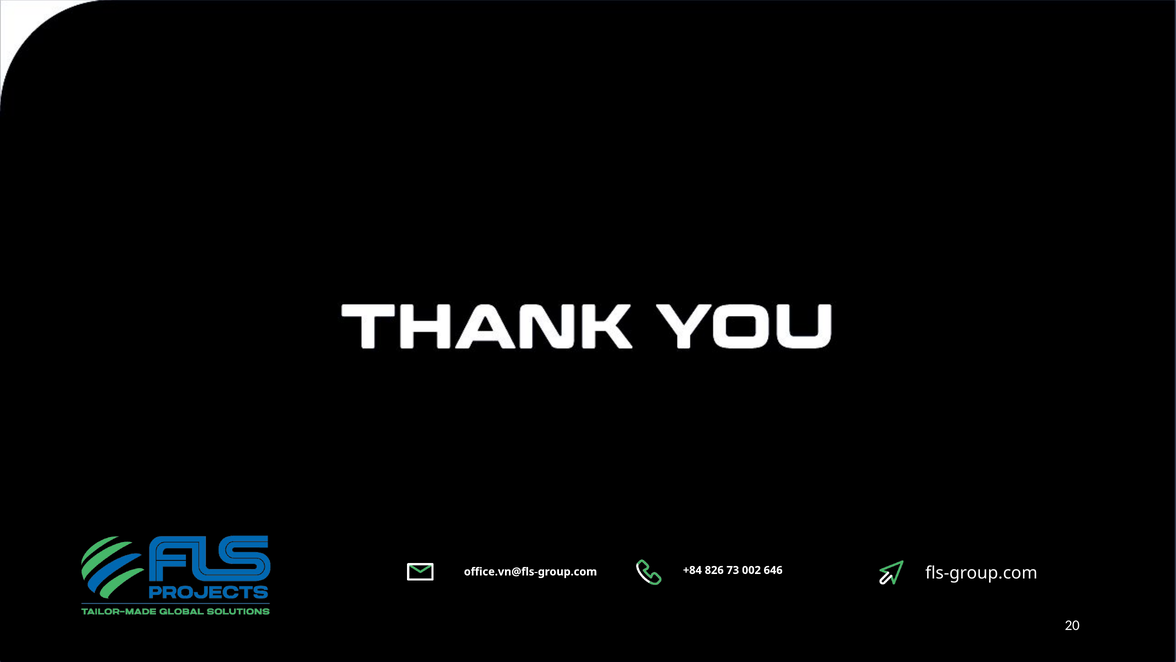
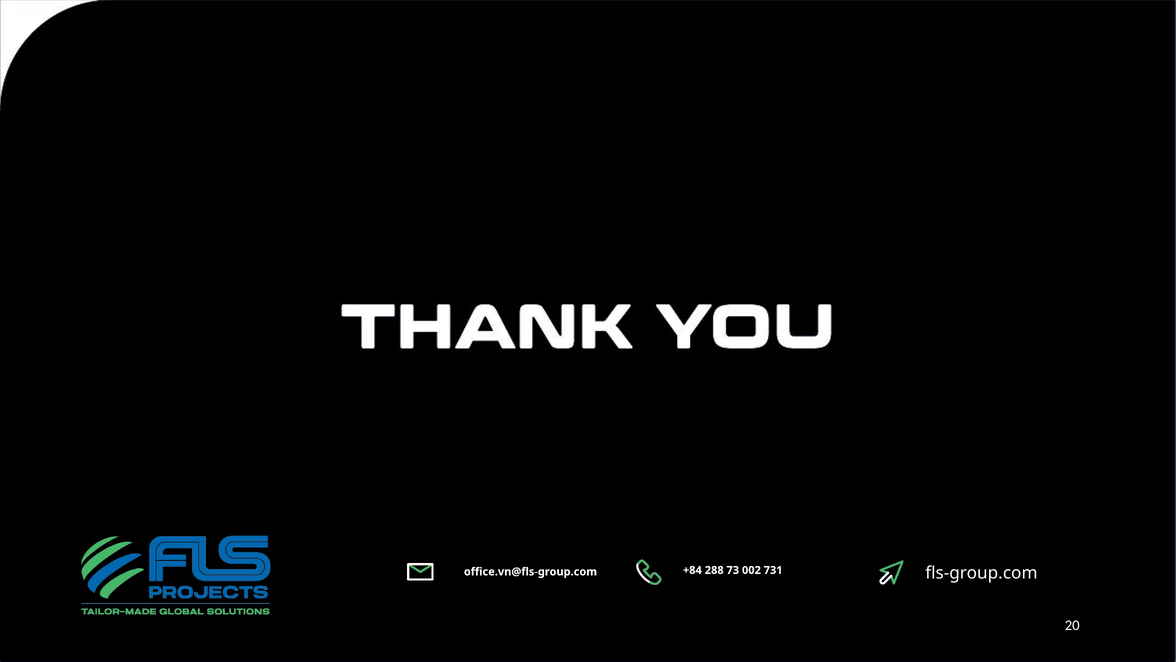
826: 826 -> 288
646: 646 -> 731
